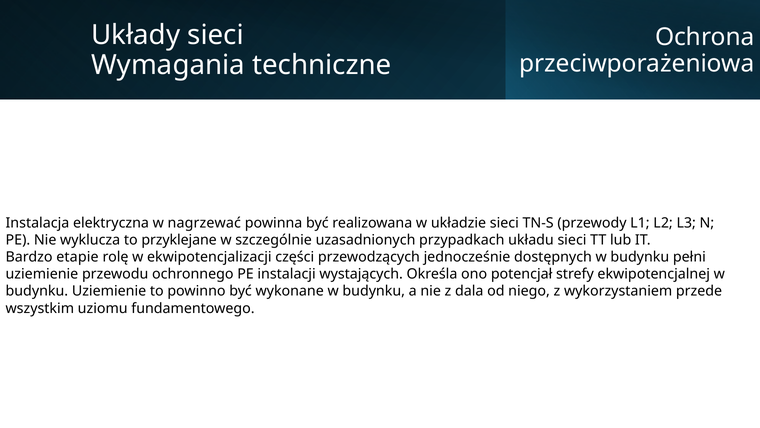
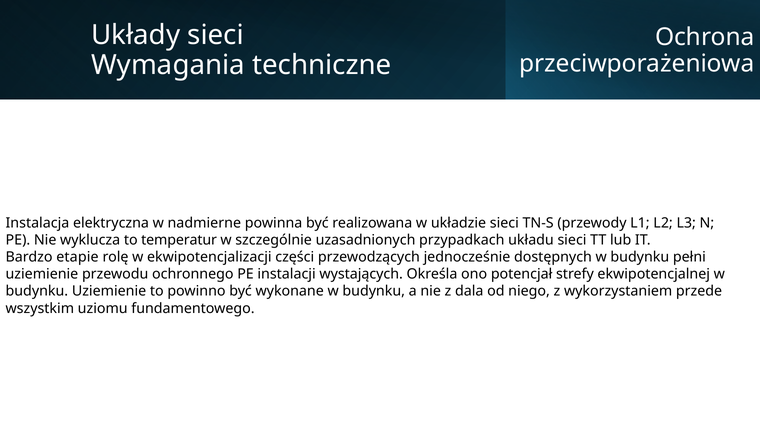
nagrzewać: nagrzewać -> nadmierne
przyklejane: przyklejane -> temperatur
